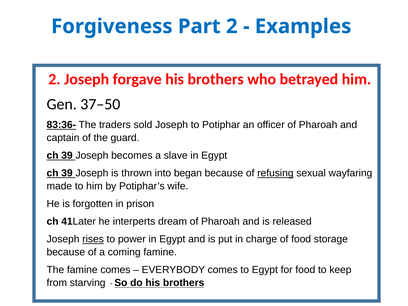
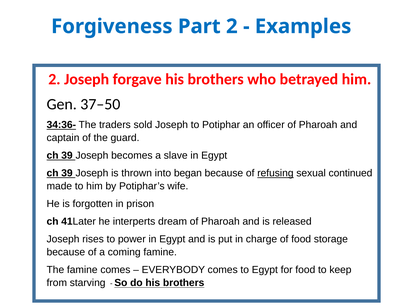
83:36-: 83:36- -> 34:36-
wayfaring: wayfaring -> continued
rises underline: present -> none
